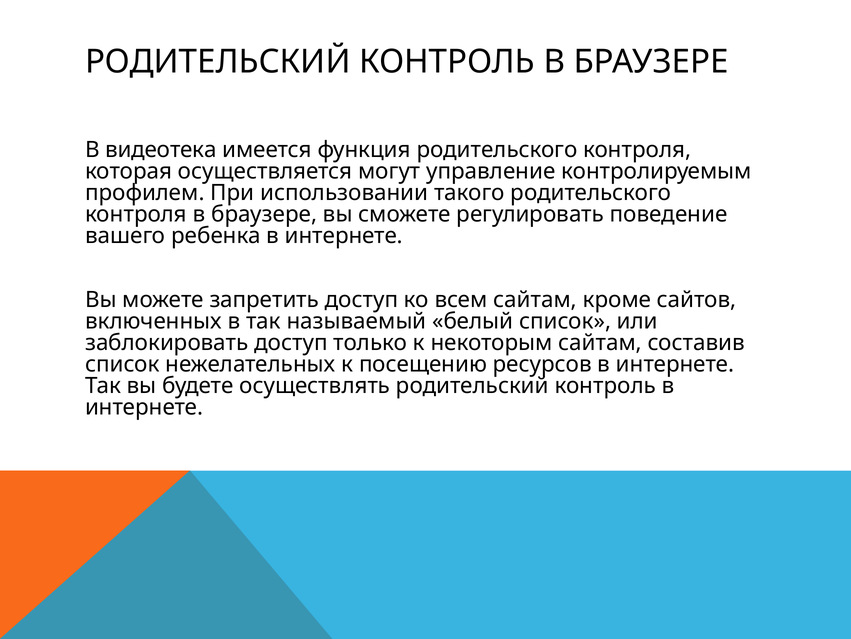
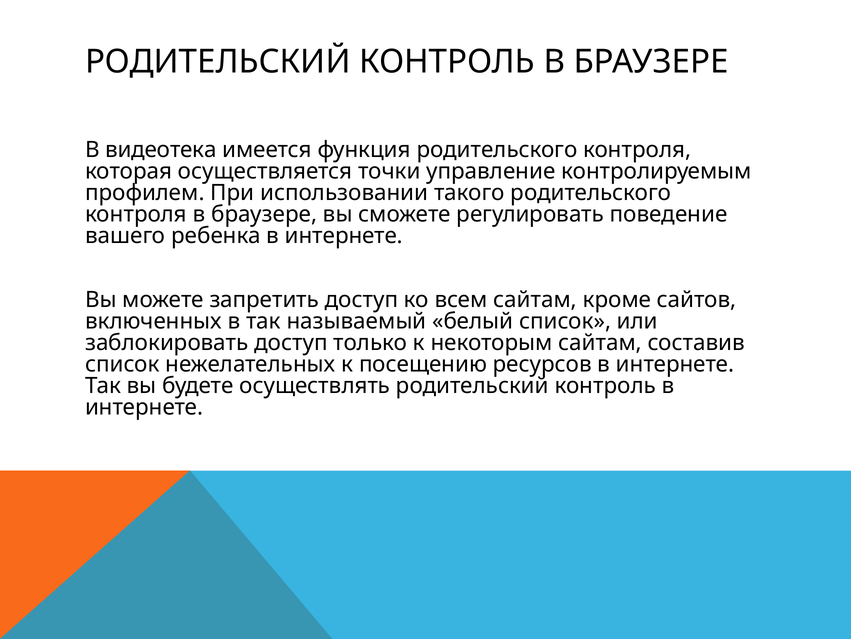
могут: могут -> точки
